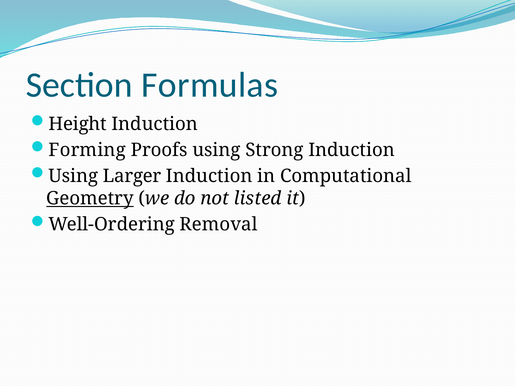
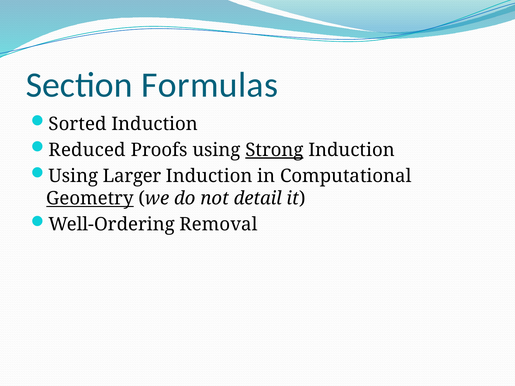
Height: Height -> Sorted
Forming: Forming -> Reduced
Strong underline: none -> present
listed: listed -> detail
